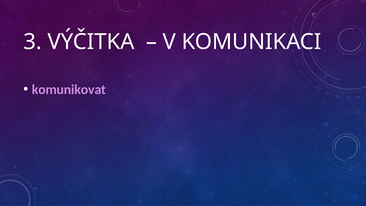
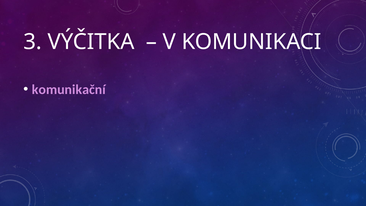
komunikovat: komunikovat -> komunikační
